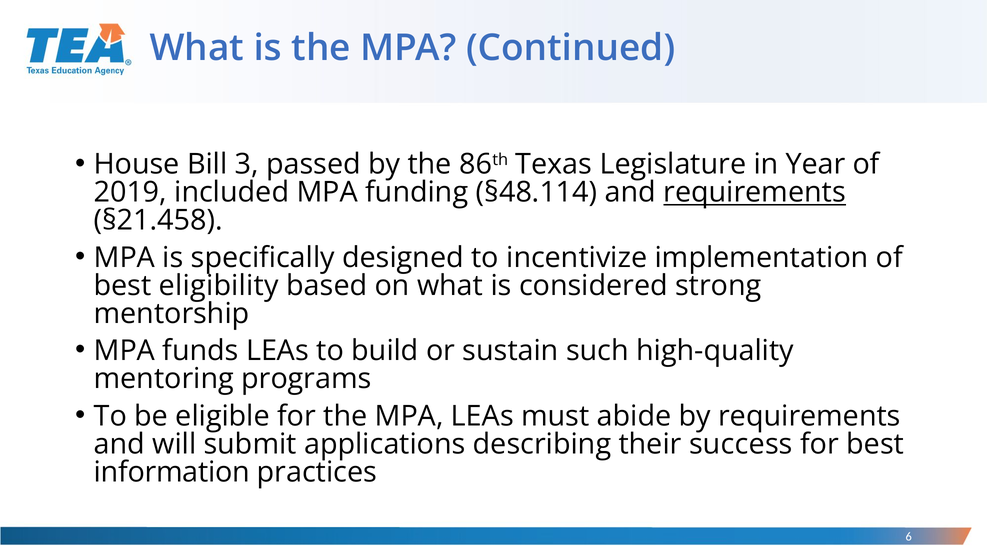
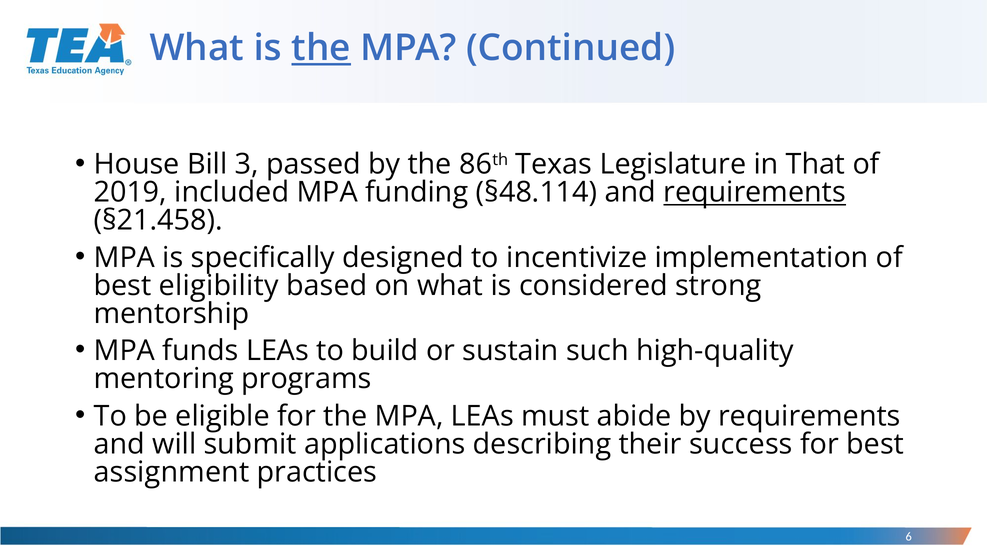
the at (321, 48) underline: none -> present
Year: Year -> That
information: information -> assignment
